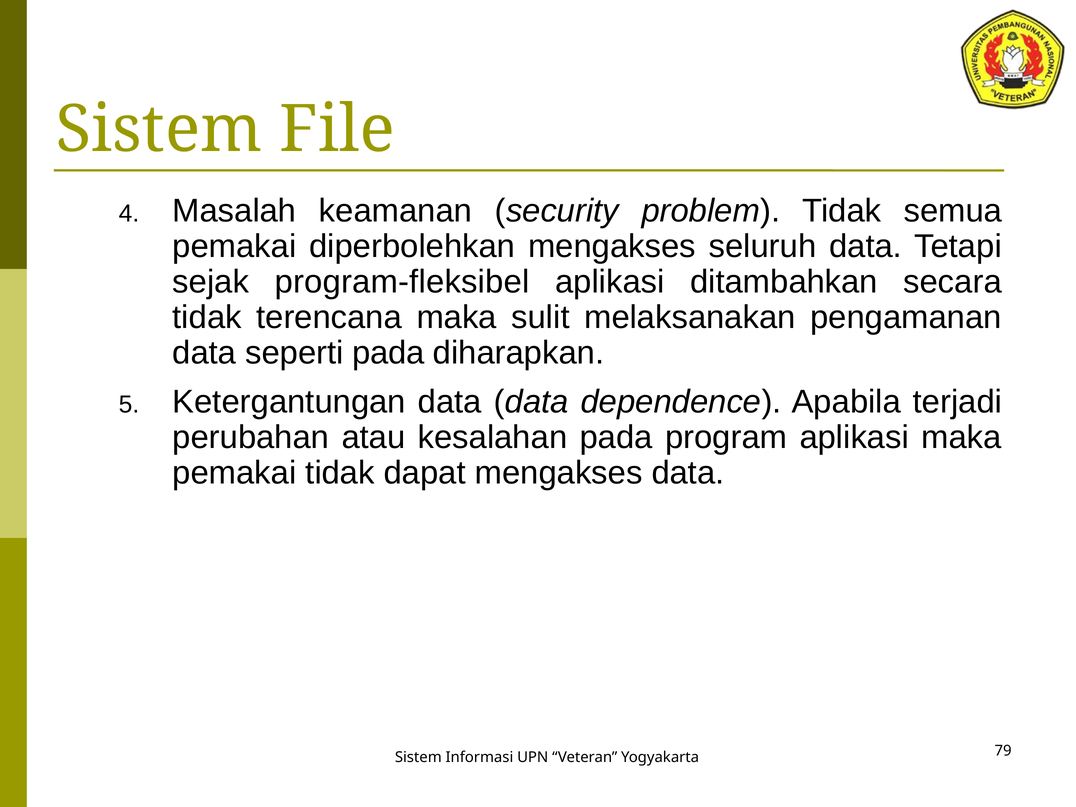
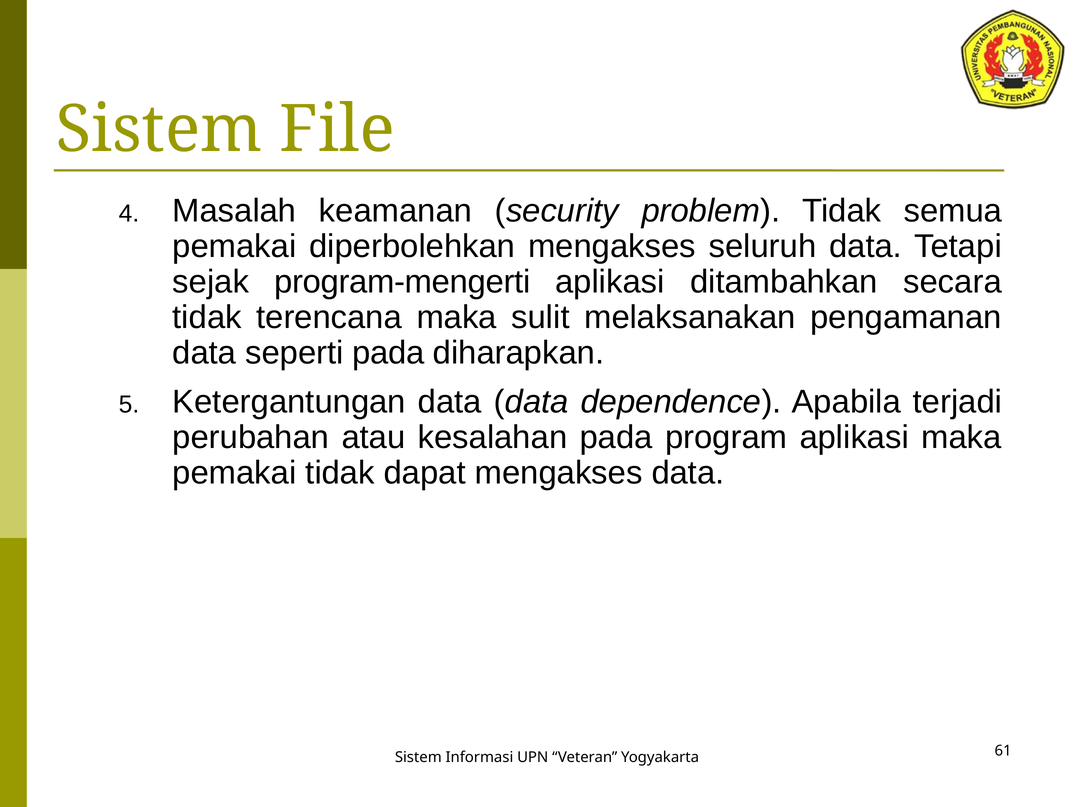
program-fleksibel: program-fleksibel -> program-mengerti
79: 79 -> 61
